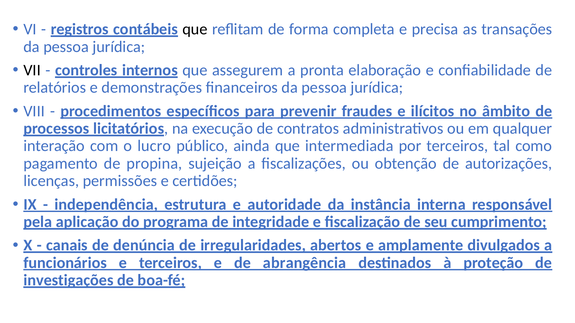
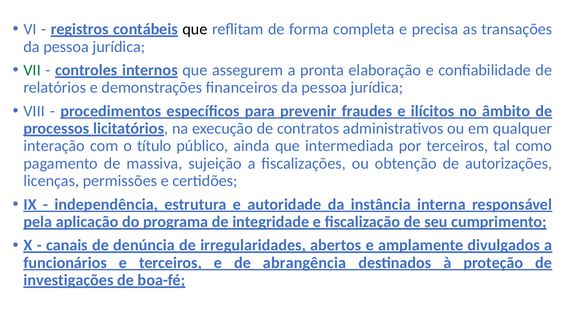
VII colour: black -> green
lucro: lucro -> título
propina: propina -> massiva
